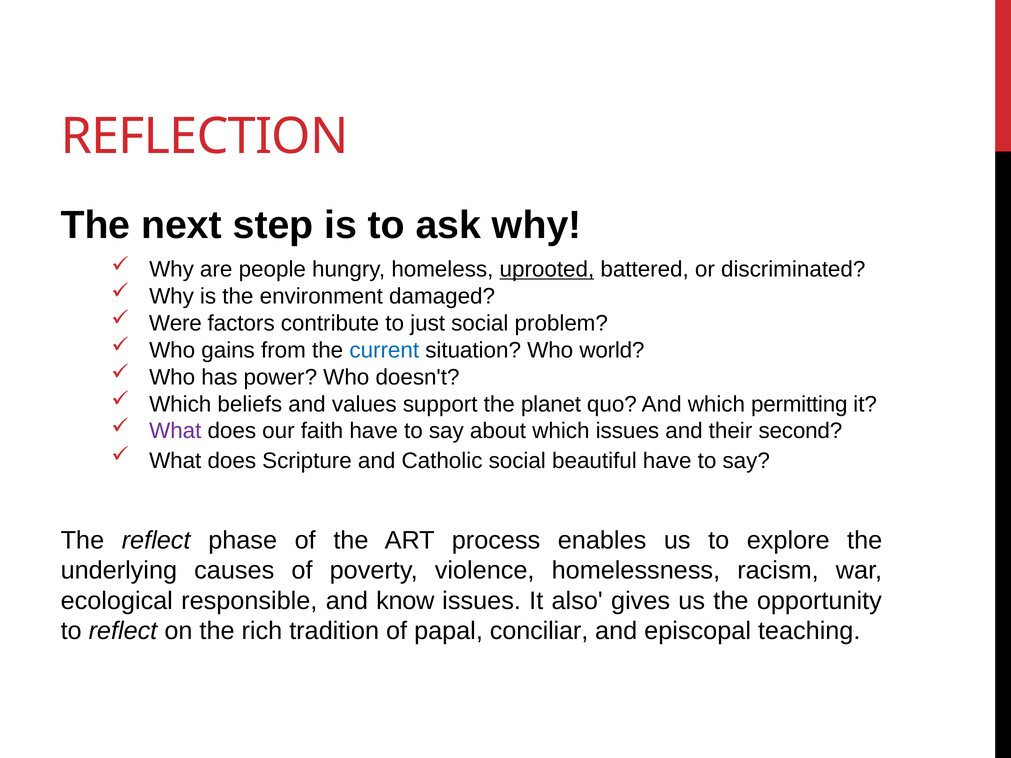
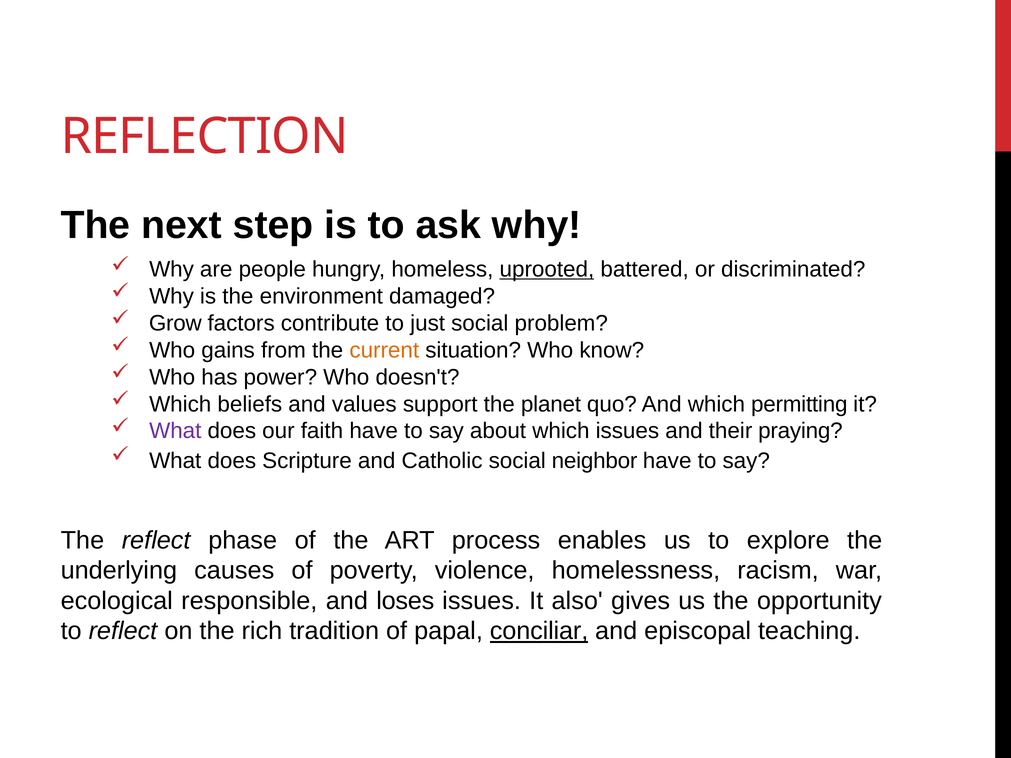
Were: Were -> Grow
current colour: blue -> orange
world: world -> know
second: second -> praying
beautiful: beautiful -> neighbor
know: know -> loses
conciliar underline: none -> present
